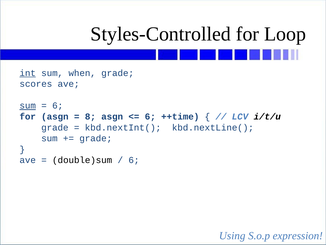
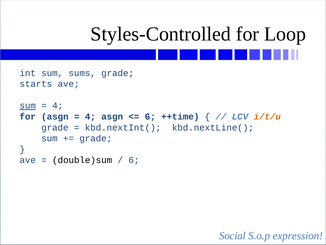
int underline: present -> none
when: when -> sums
scores: scores -> starts
6 at (58, 106): 6 -> 4
8 at (90, 116): 8 -> 4
i/t/u colour: black -> orange
Using: Using -> Social
